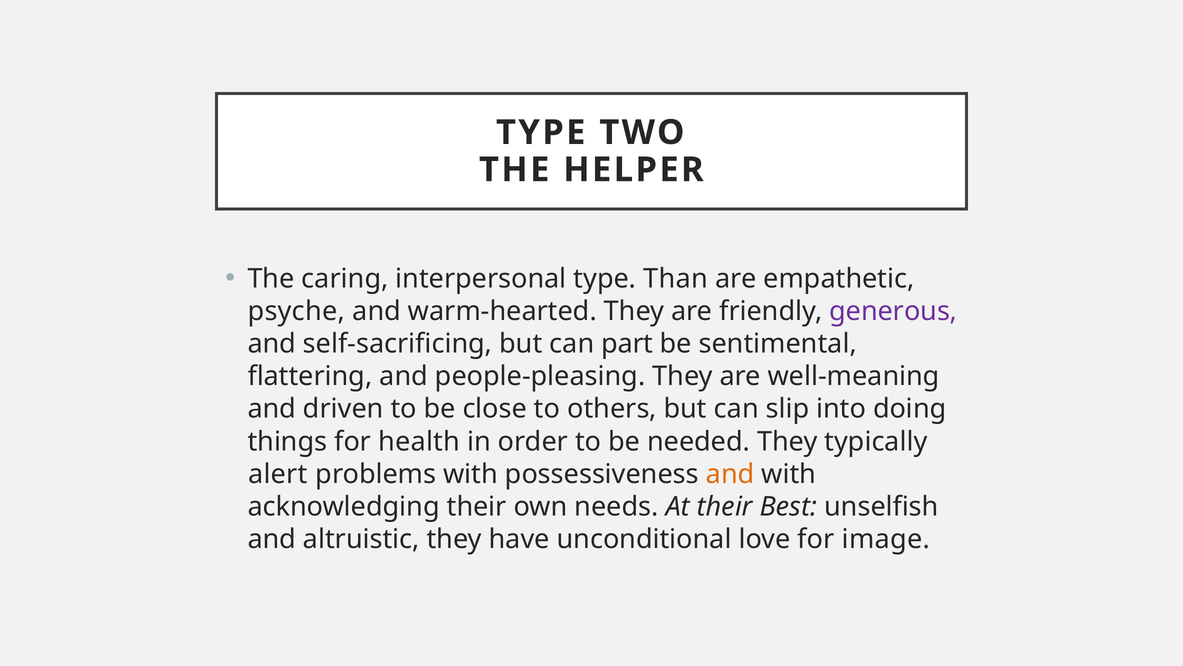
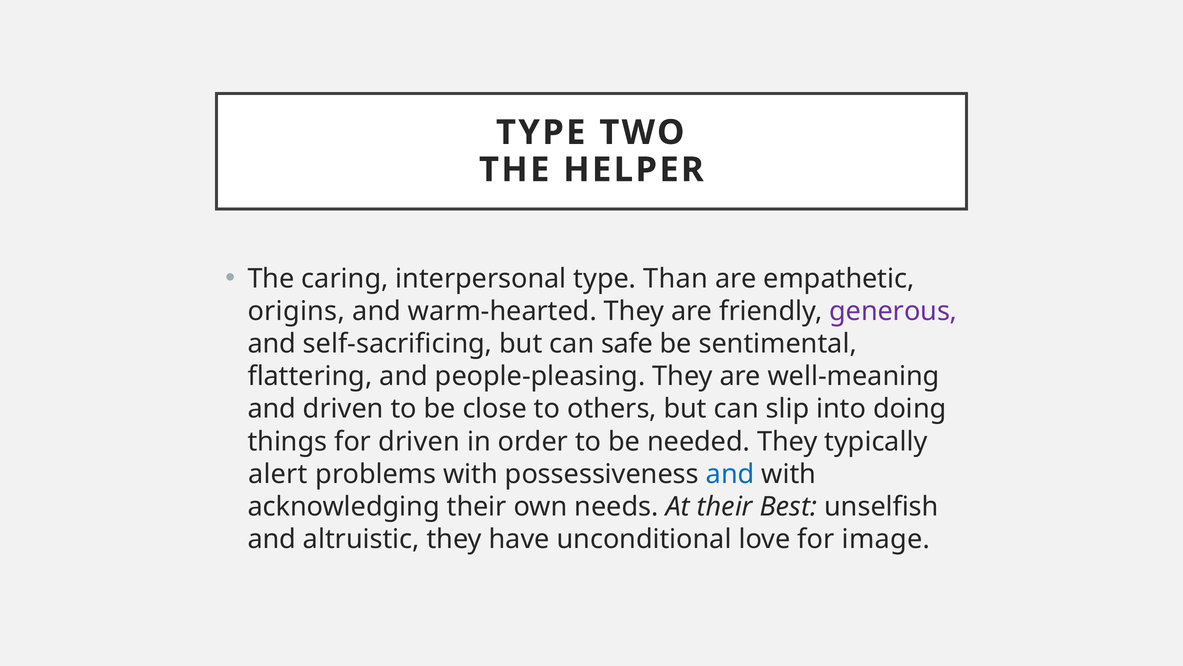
psyche: psyche -> origins
part: part -> safe
for health: health -> driven
and at (730, 474) colour: orange -> blue
